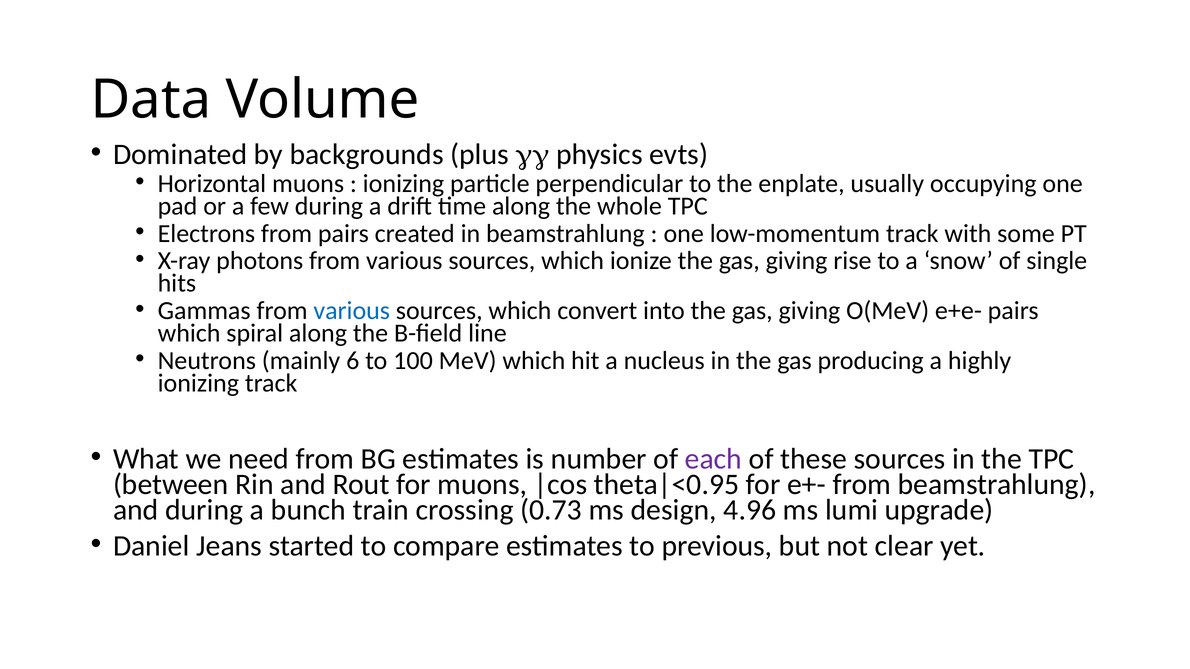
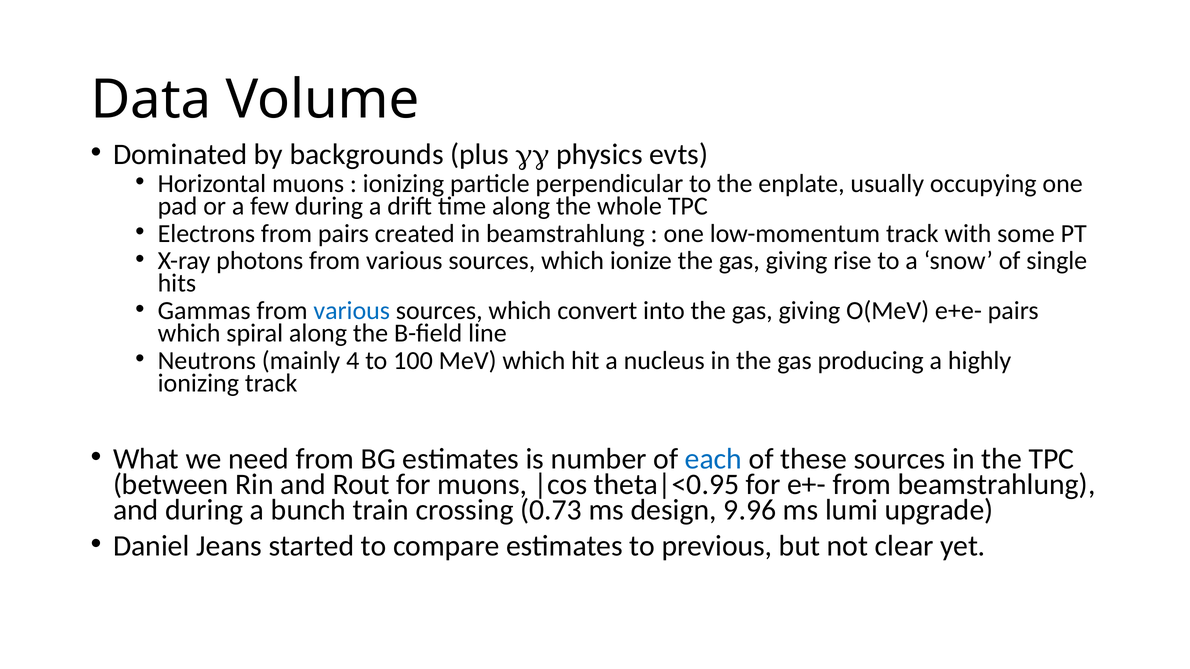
6: 6 -> 4
each colour: purple -> blue
4.96: 4.96 -> 9.96
